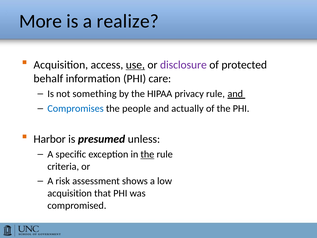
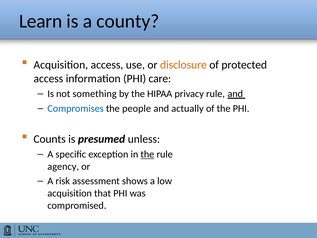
More: More -> Learn
realize: realize -> county
use underline: present -> none
disclosure colour: purple -> orange
behalf at (48, 78): behalf -> access
Harbor: Harbor -> Counts
criteria: criteria -> agency
